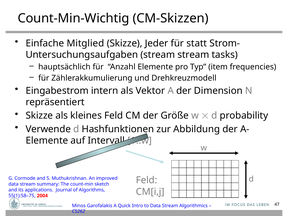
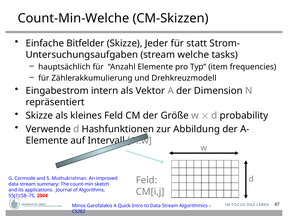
Count-Min-Wichtig: Count-Min-Wichtig -> Count-Min-Welche
Mitglied: Mitglied -> Bitfelder
stream stream: stream -> welche
